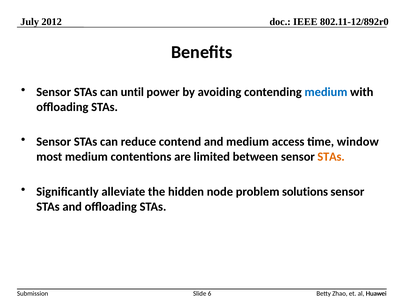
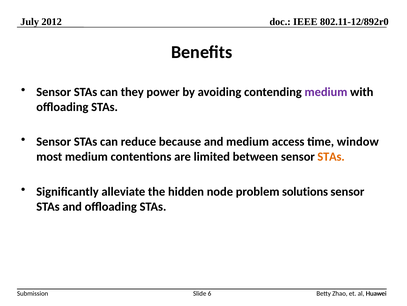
until: until -> they
medium at (326, 92) colour: blue -> purple
contend: contend -> because
